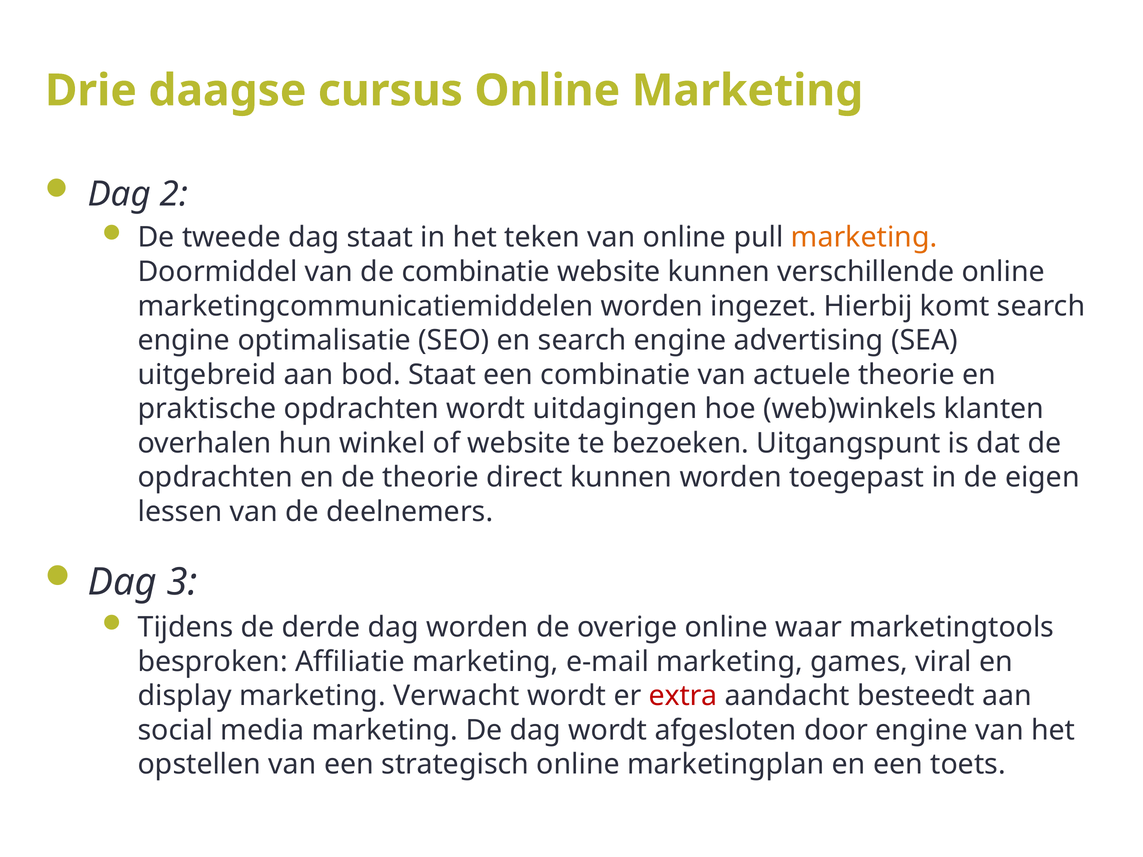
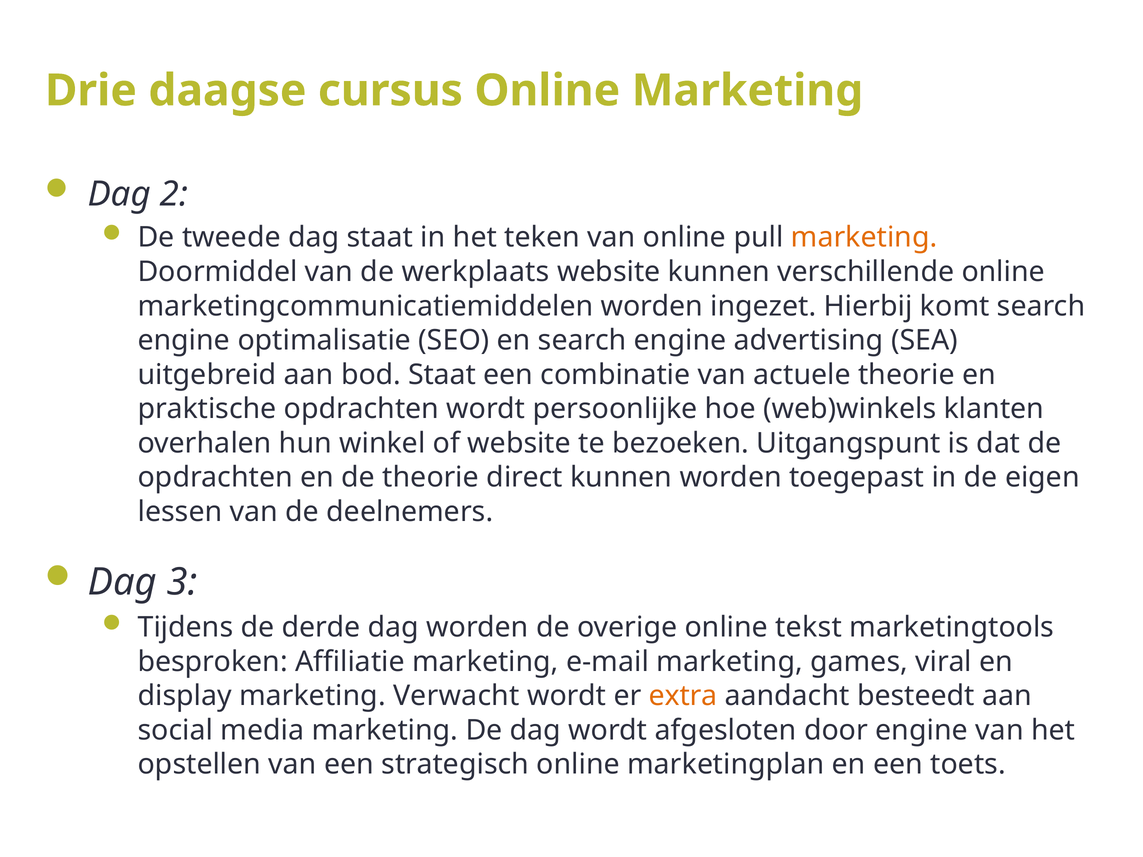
de combinatie: combinatie -> werkplaats
uitdagingen: uitdagingen -> persoonlijke
waar: waar -> tekst
extra colour: red -> orange
